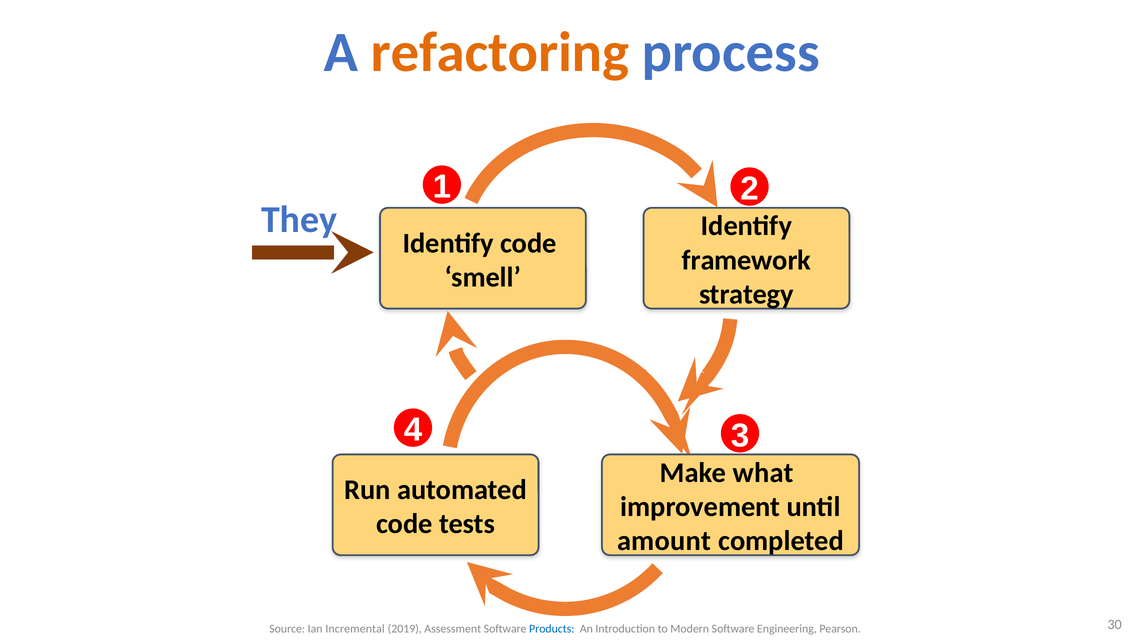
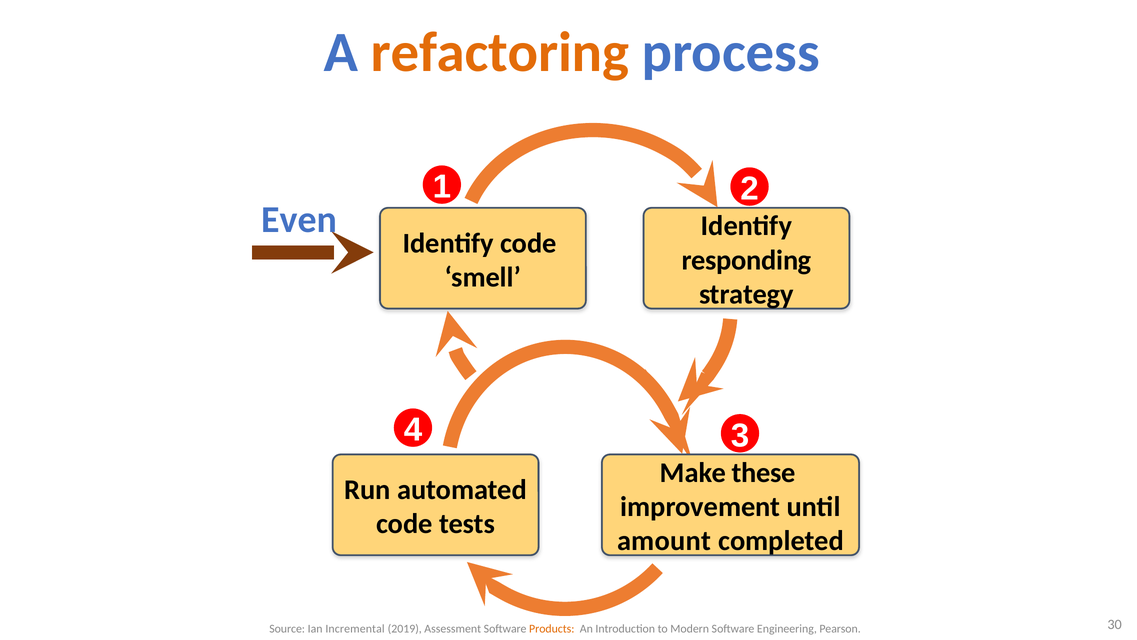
They: They -> Even
framework: framework -> responding
what: what -> these
Products colour: blue -> orange
